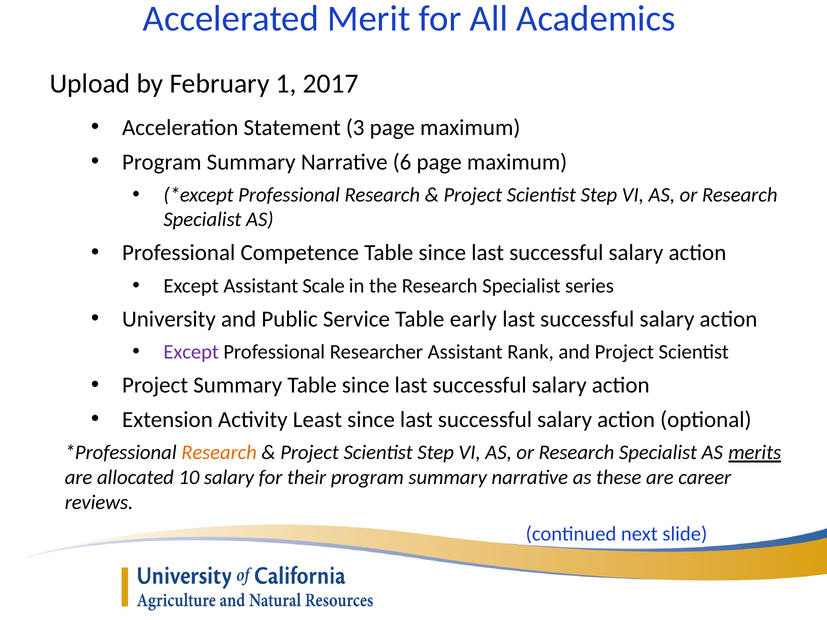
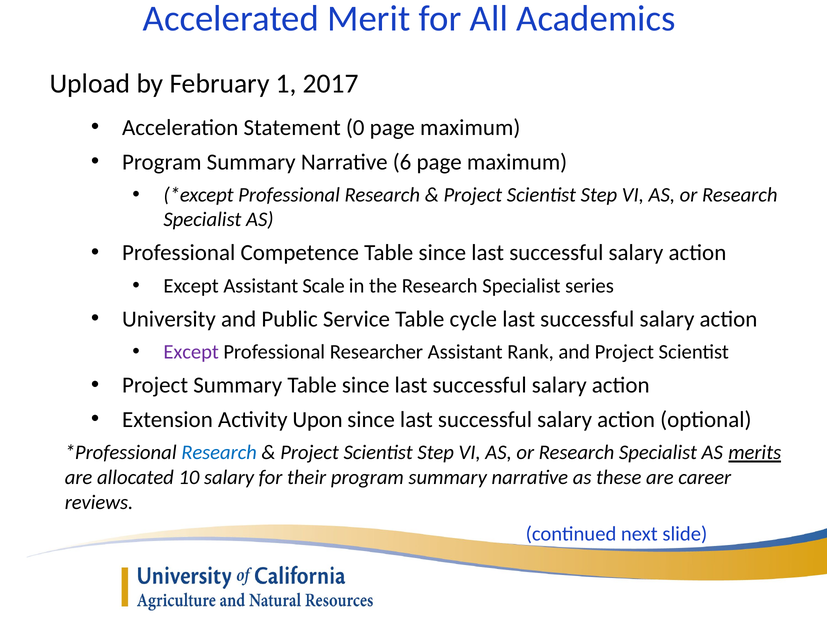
3: 3 -> 0
early: early -> cycle
Least: Least -> Upon
Research at (219, 453) colour: orange -> blue
